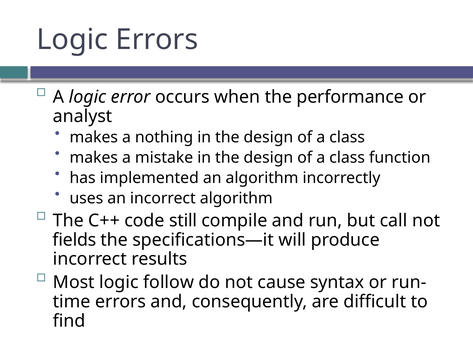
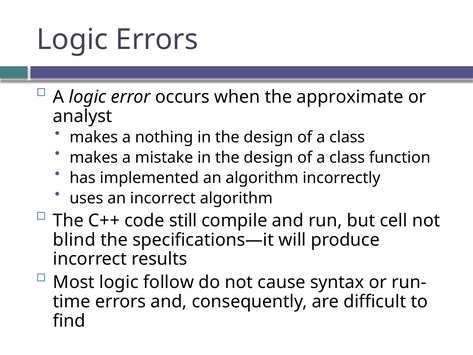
performance: performance -> approximate
call: call -> cell
fields: fields -> blind
